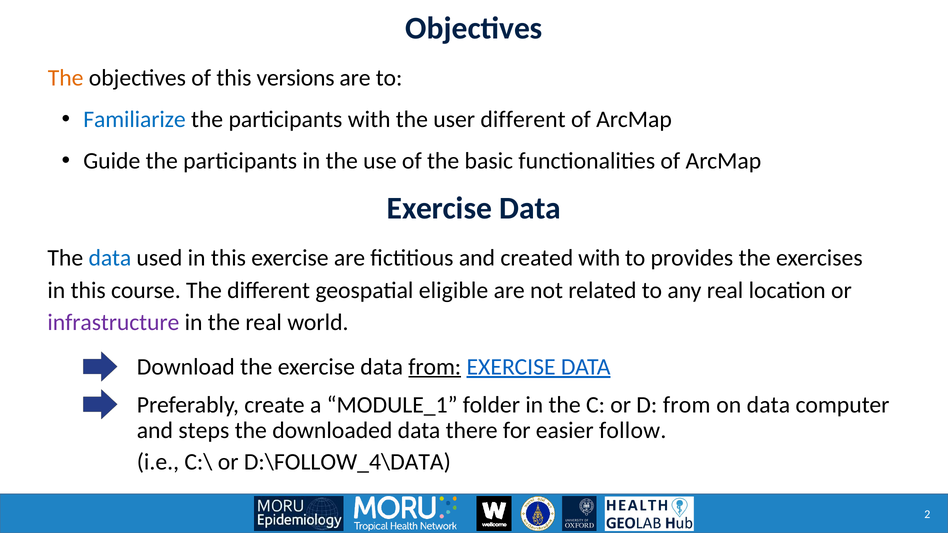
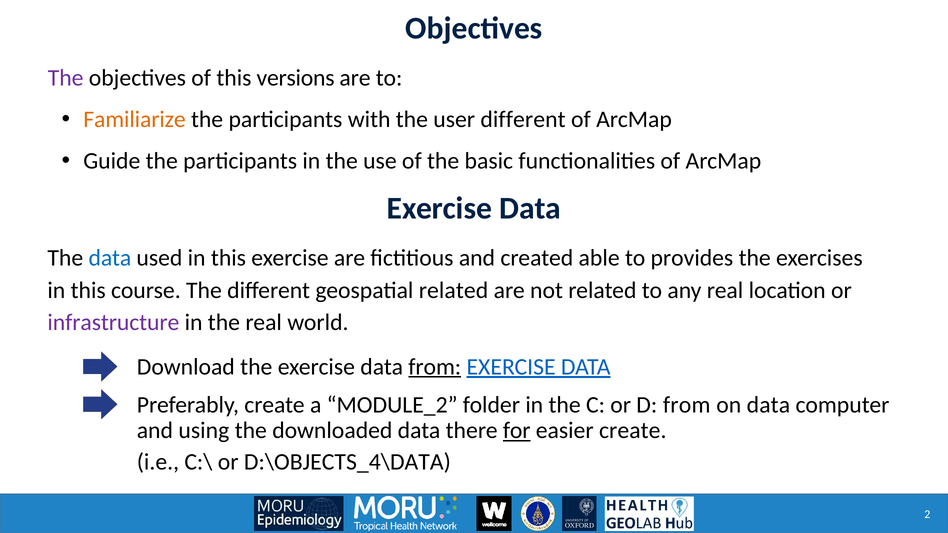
The at (66, 78) colour: orange -> purple
Familiarize colour: blue -> orange
created with: with -> able
geospatial eligible: eligible -> related
MODULE_1: MODULE_1 -> MODULE_2
steps: steps -> using
for underline: none -> present
easier follow: follow -> create
D:\FOLLOW_4\DATA: D:\FOLLOW_4\DATA -> D:\OBJECTS_4\DATA
